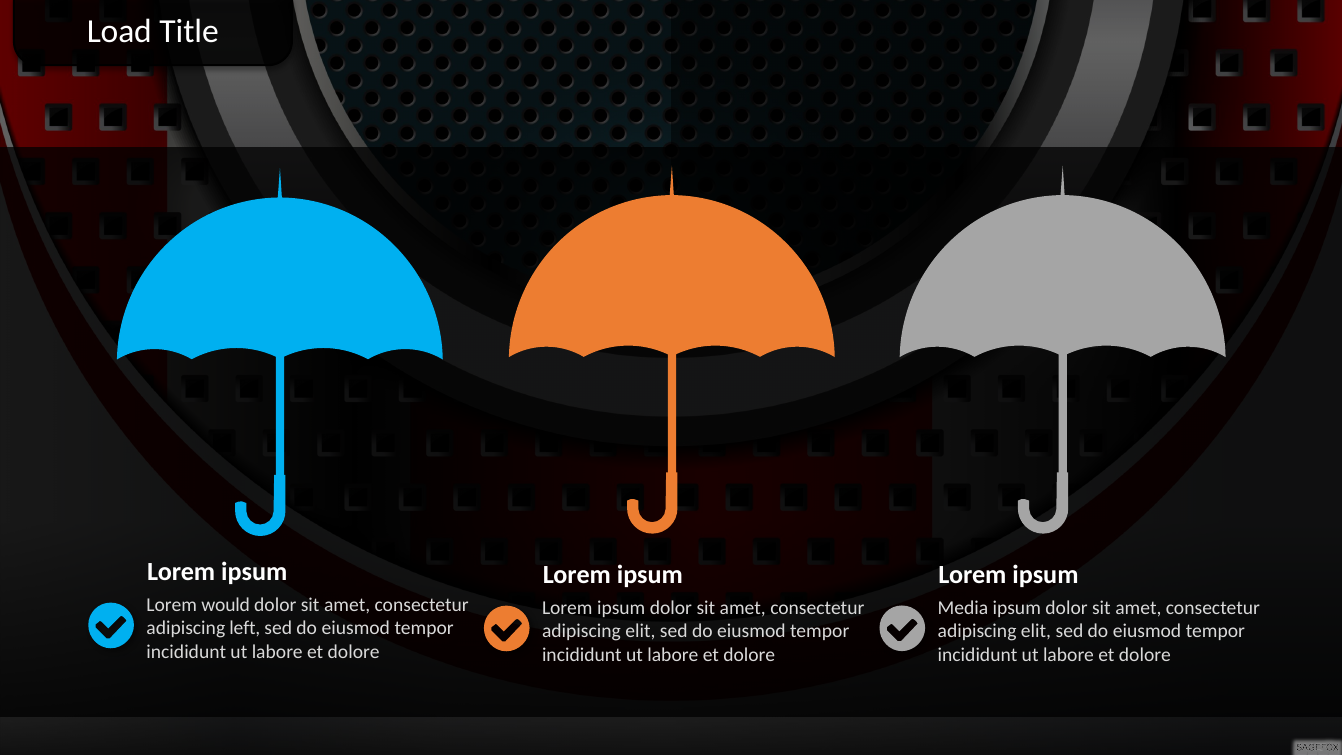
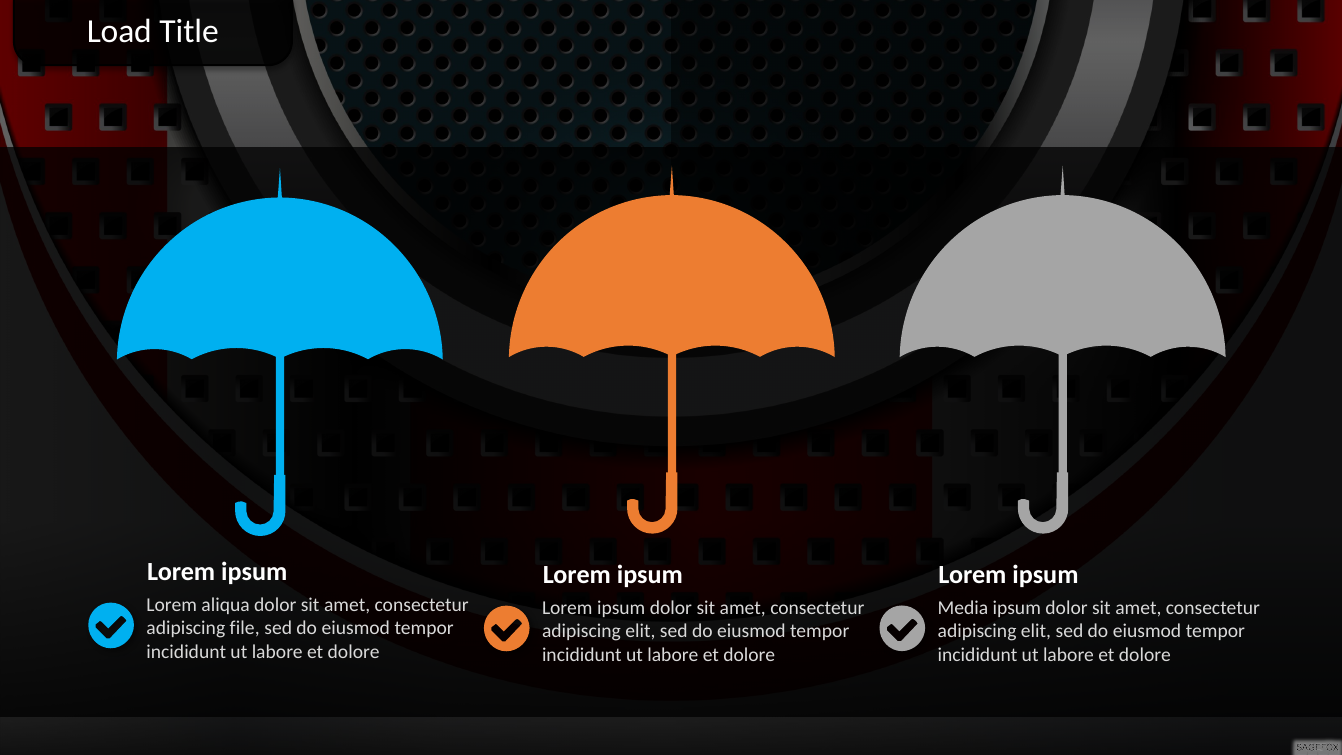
would: would -> aliqua
left: left -> file
